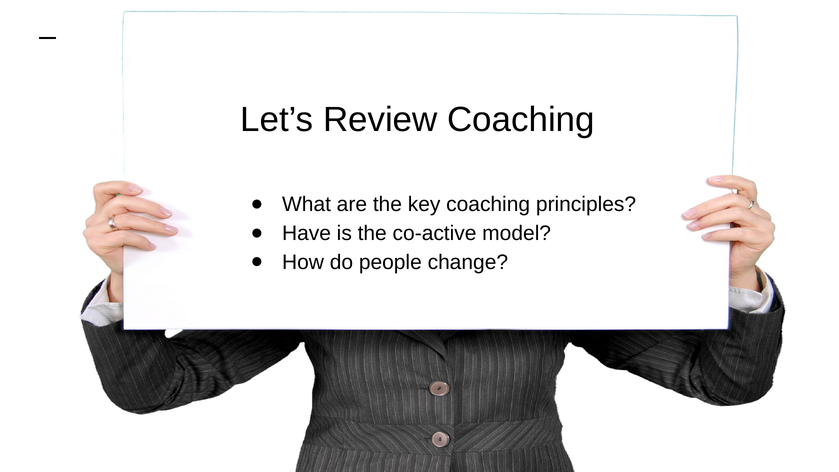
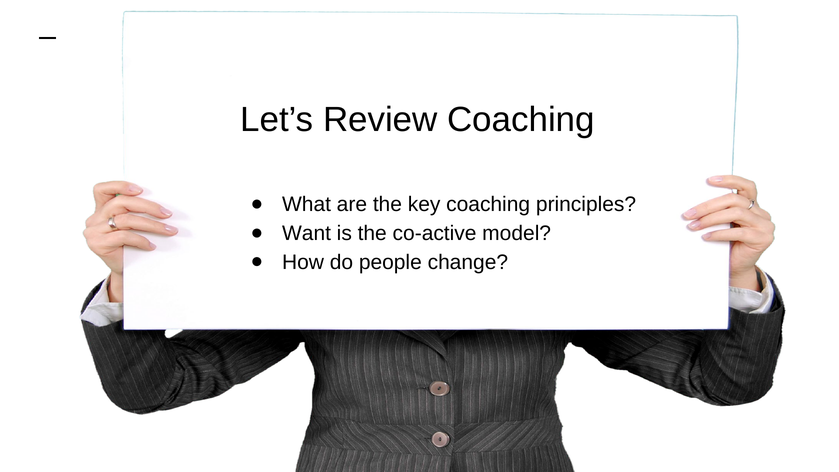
Have: Have -> Want
